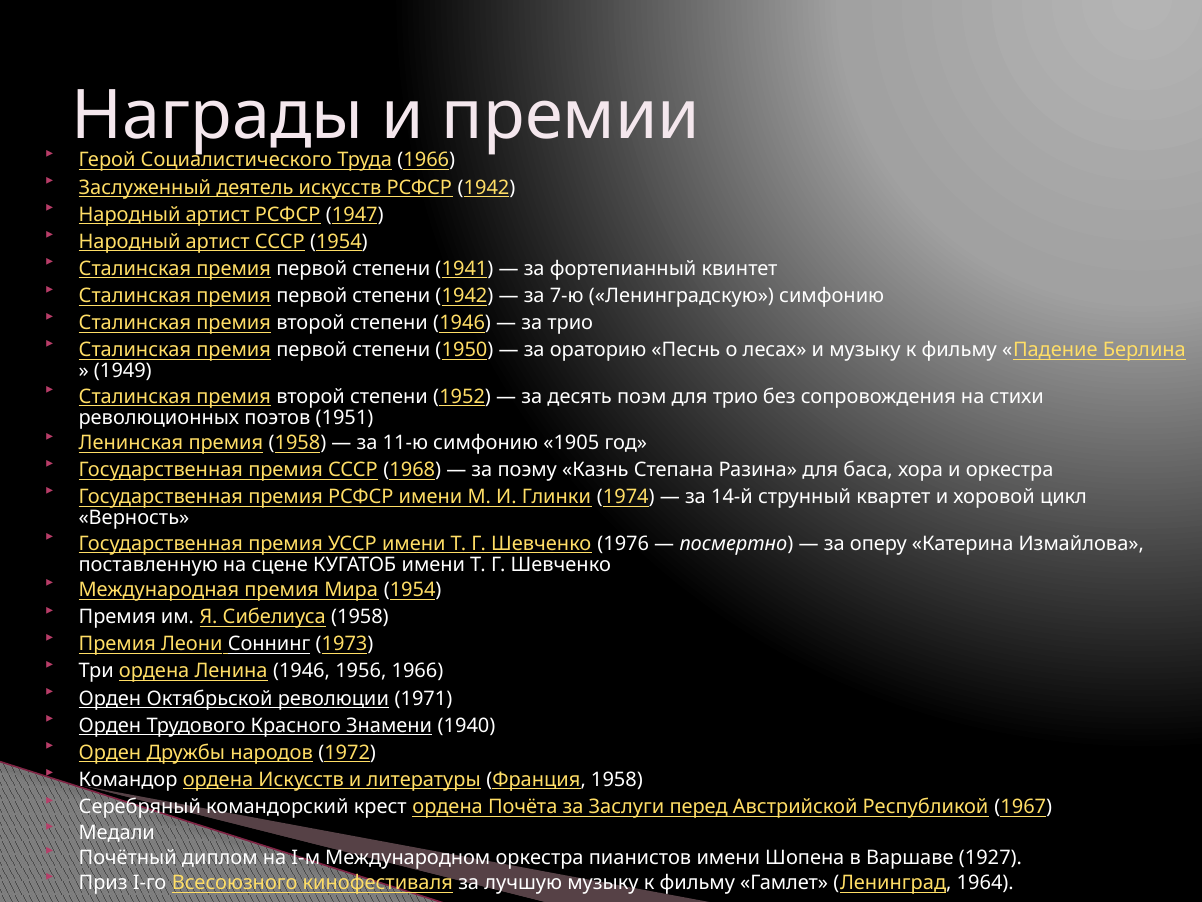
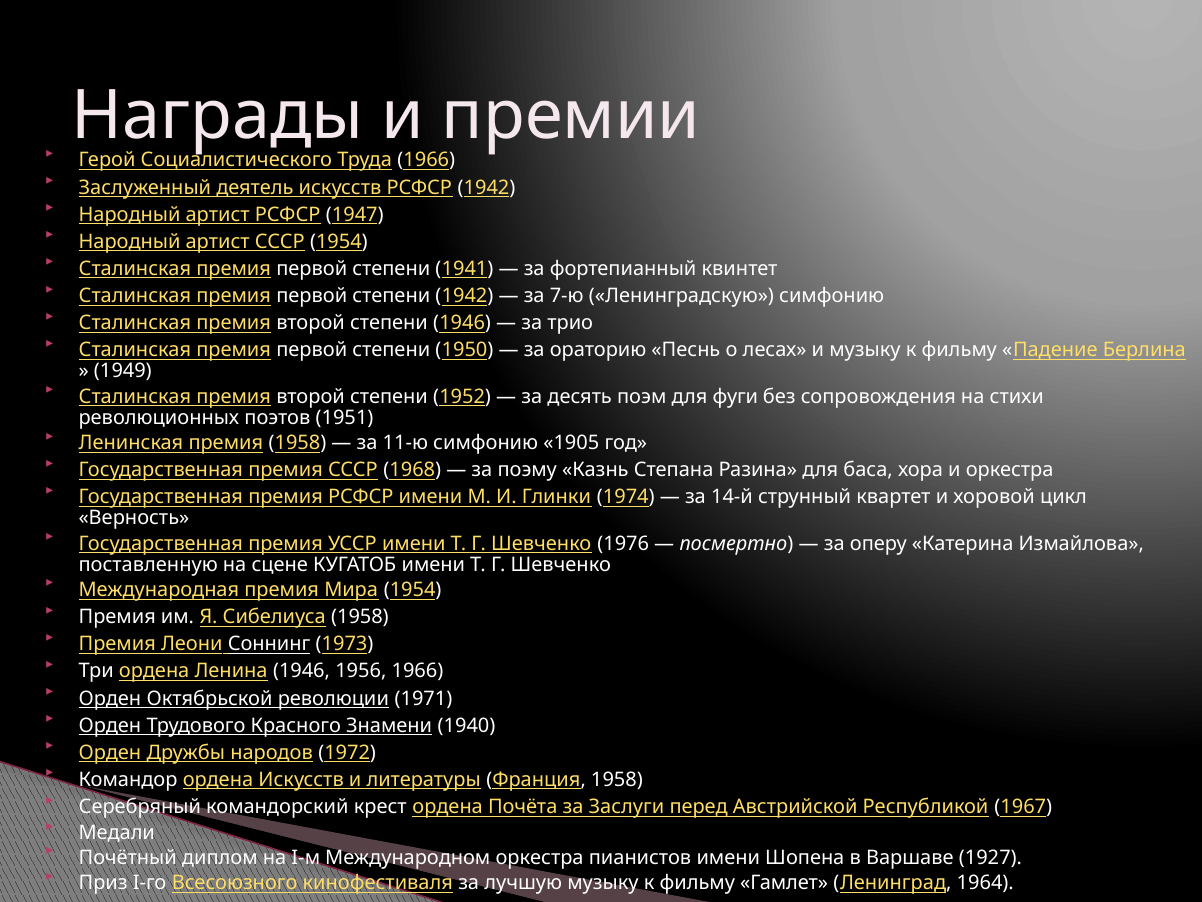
для трио: трио -> фуги
